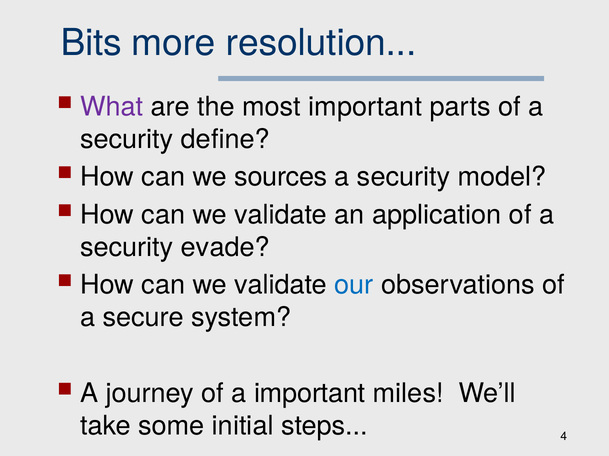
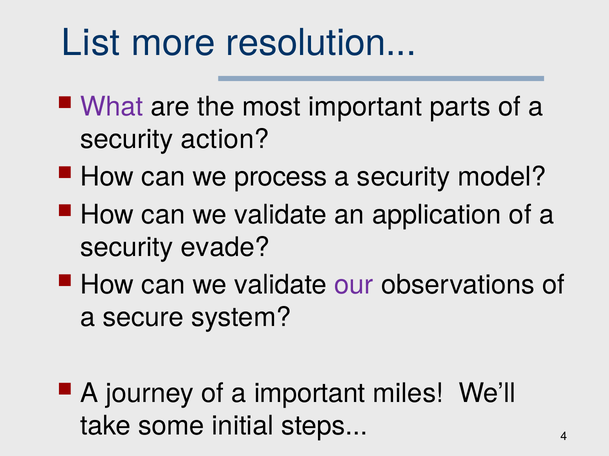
Bits: Bits -> List
define: define -> action
sources: sources -> process
our colour: blue -> purple
